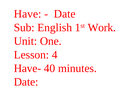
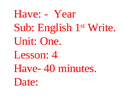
Date at (65, 14): Date -> Year
Work: Work -> Write
